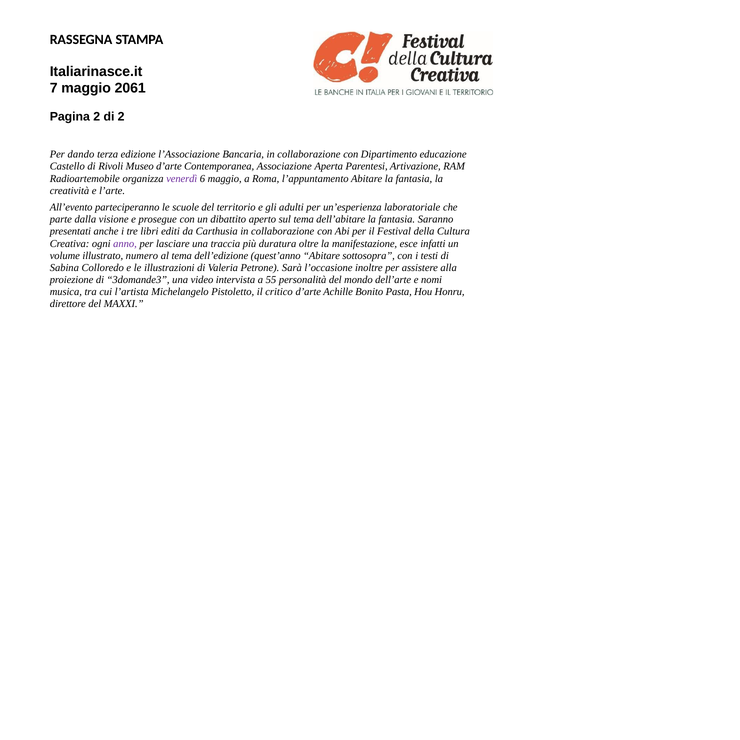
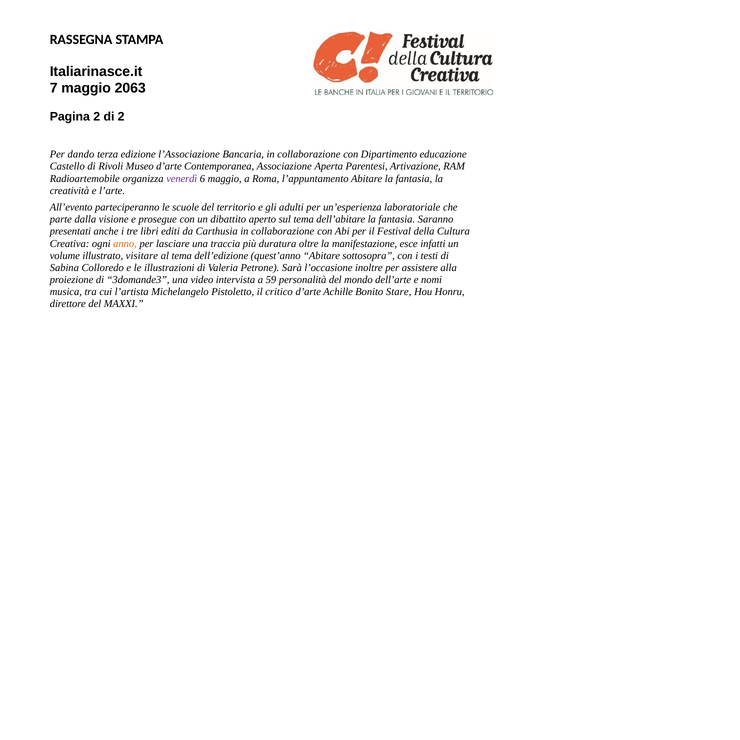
2061: 2061 -> 2063
anno colour: purple -> orange
numero: numero -> visitare
55: 55 -> 59
Pasta: Pasta -> Stare
